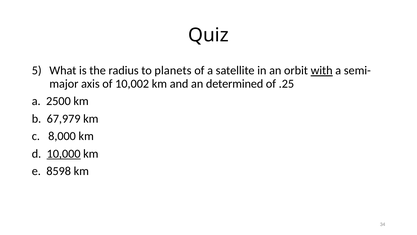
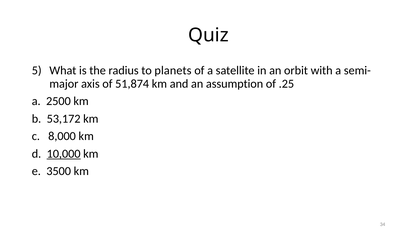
with underline: present -> none
10,002: 10,002 -> 51,874
determined: determined -> assumption
67,979: 67,979 -> 53,172
8598: 8598 -> 3500
